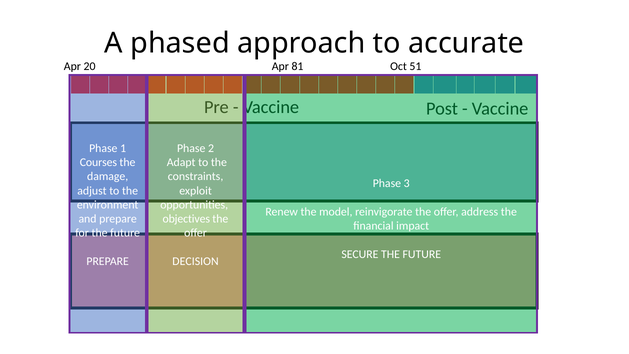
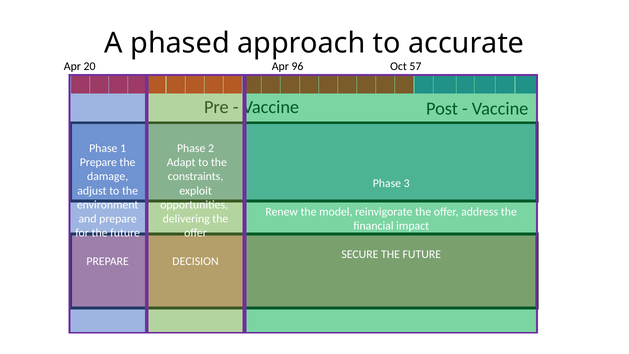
81: 81 -> 96
51: 51 -> 57
Courses at (98, 162): Courses -> Prepare
objectives: objectives -> delivering
